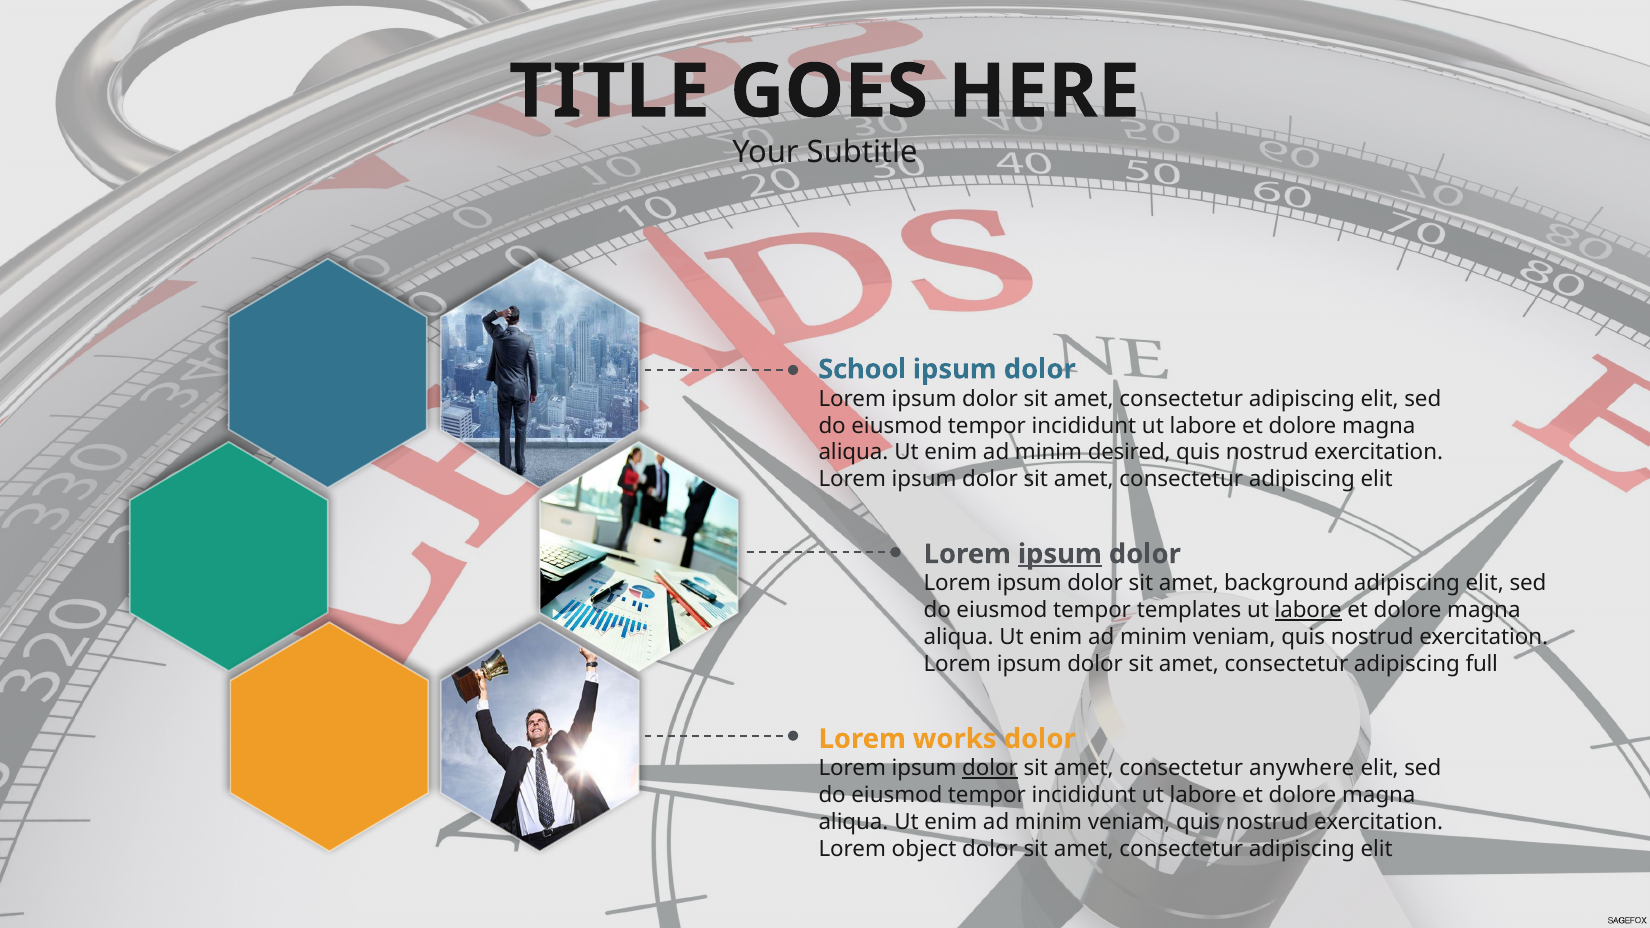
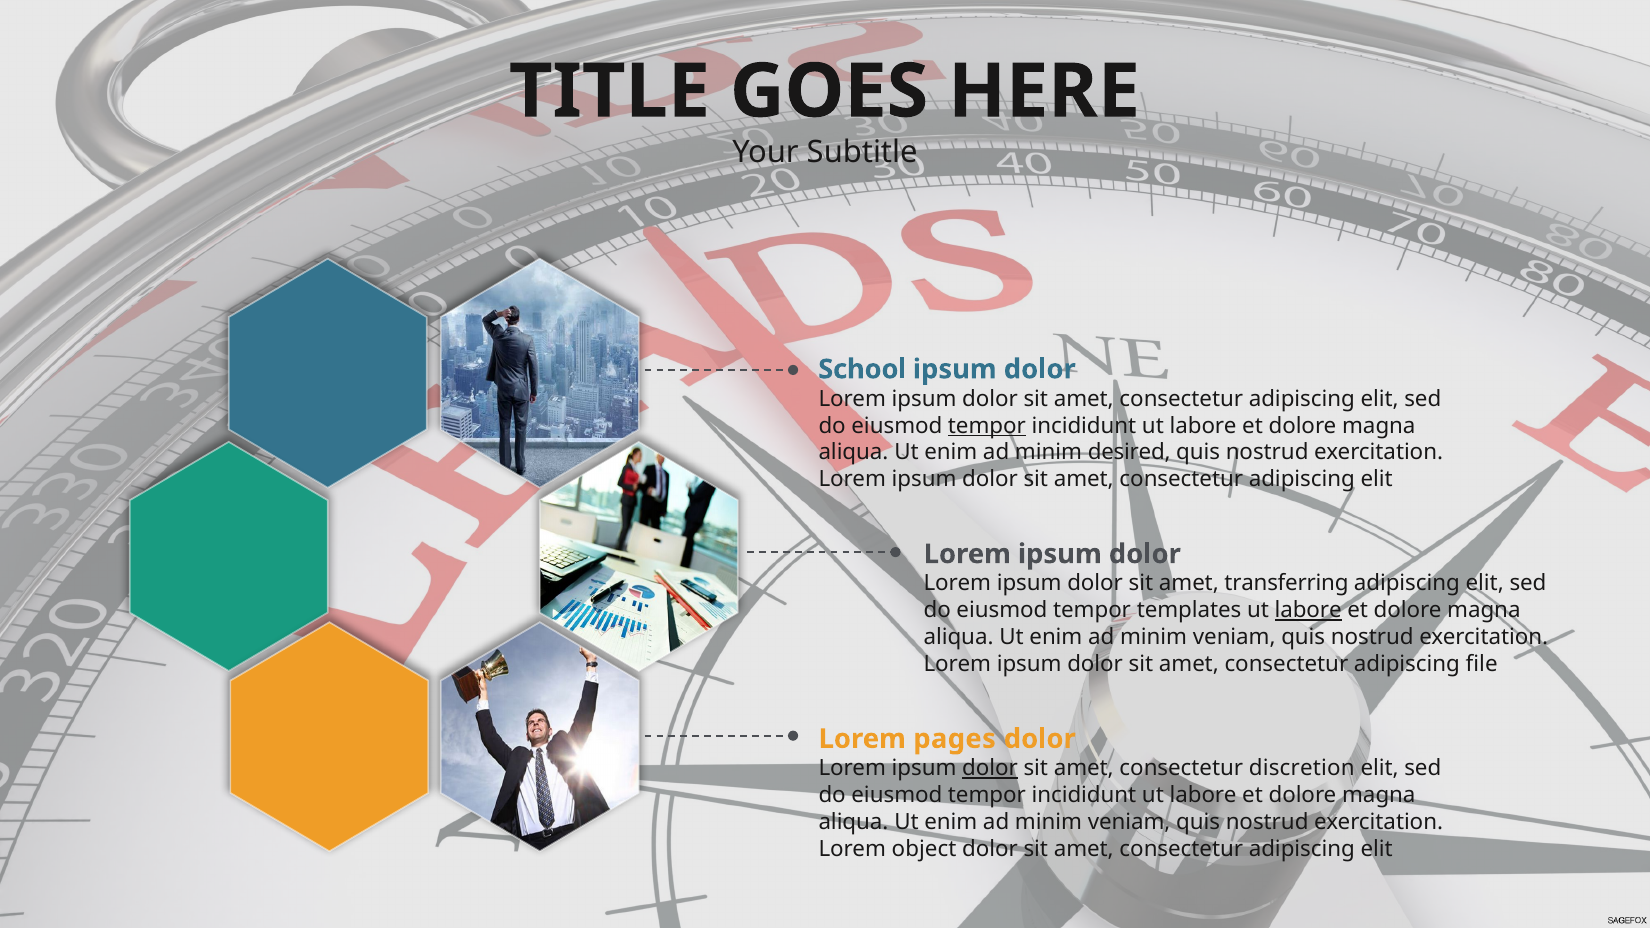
tempor at (987, 426) underline: none -> present
ipsum at (1060, 554) underline: present -> none
background: background -> transferring
full: full -> file
works: works -> pages
anywhere: anywhere -> discretion
